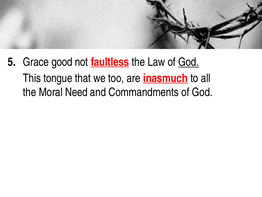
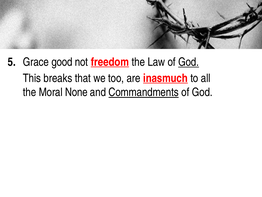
faultless: faultless -> freedom
tongue: tongue -> breaks
Need: Need -> None
Commandments underline: none -> present
